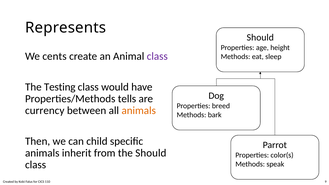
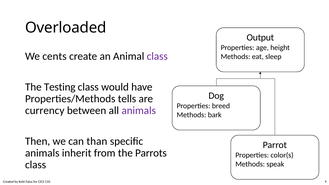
Represents: Represents -> Overloaded
Should at (260, 38): Should -> Output
animals at (139, 111) colour: orange -> purple
child: child -> than
the Should: Should -> Parrots
